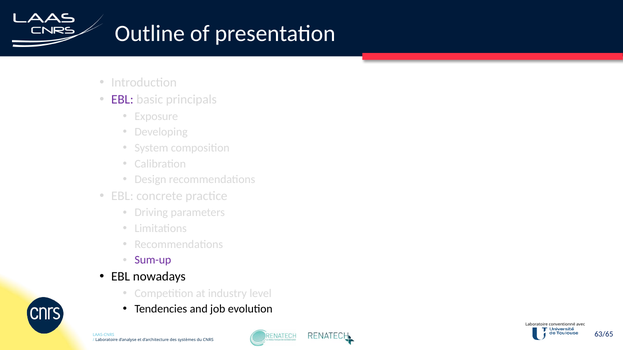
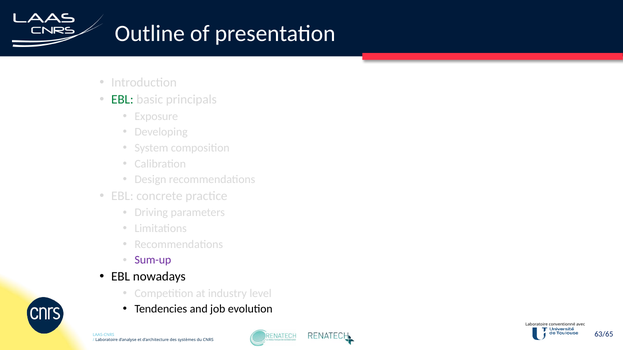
EBL at (122, 100) colour: purple -> green
